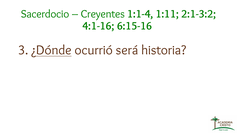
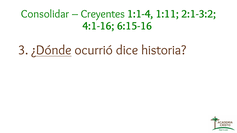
Sacerdocio: Sacerdocio -> Consolidar
será: será -> dice
